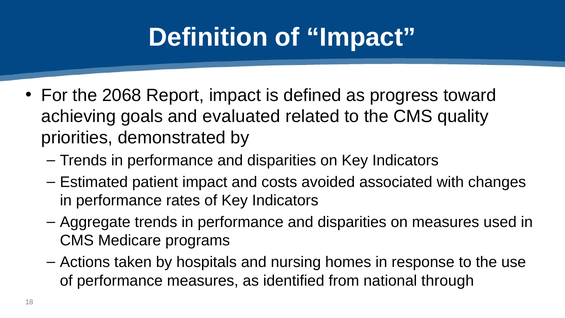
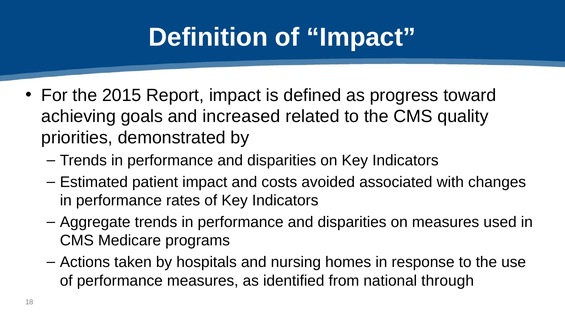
2068: 2068 -> 2015
evaluated: evaluated -> increased
